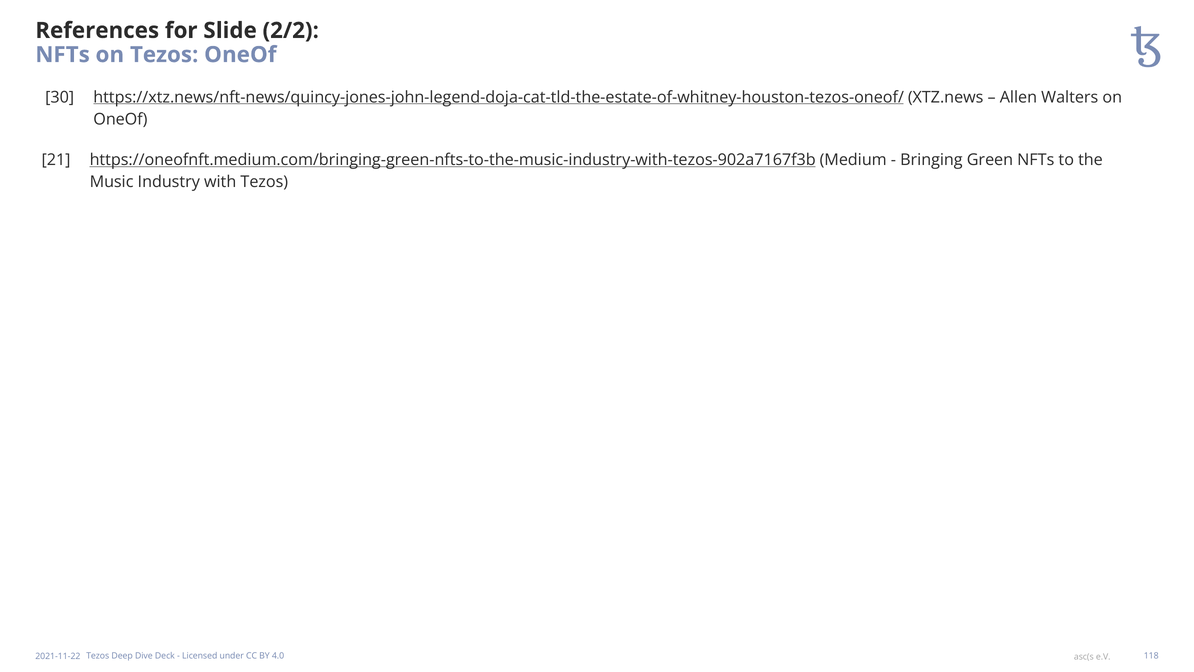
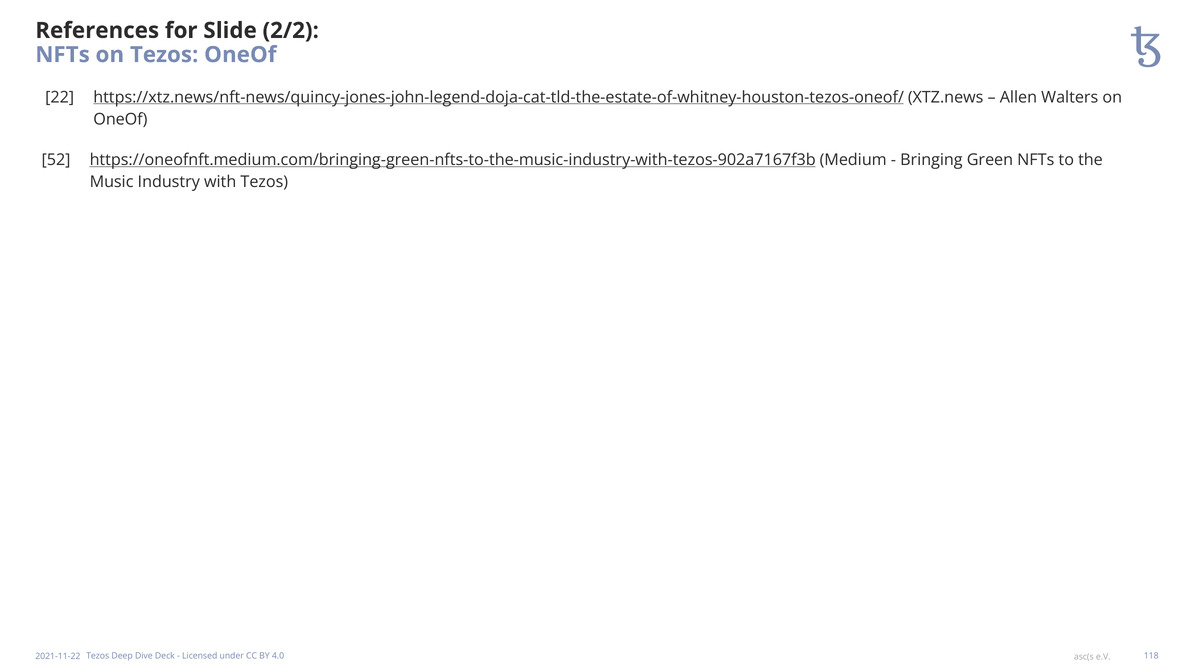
30: 30 -> 22
21: 21 -> 52
